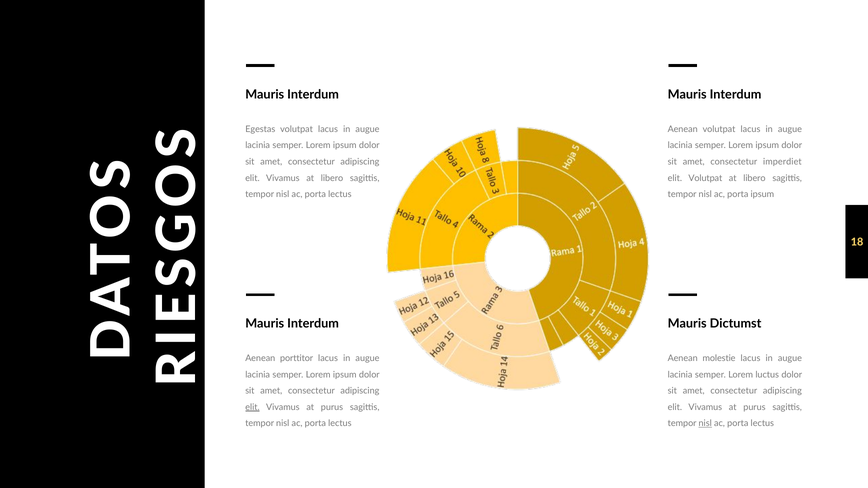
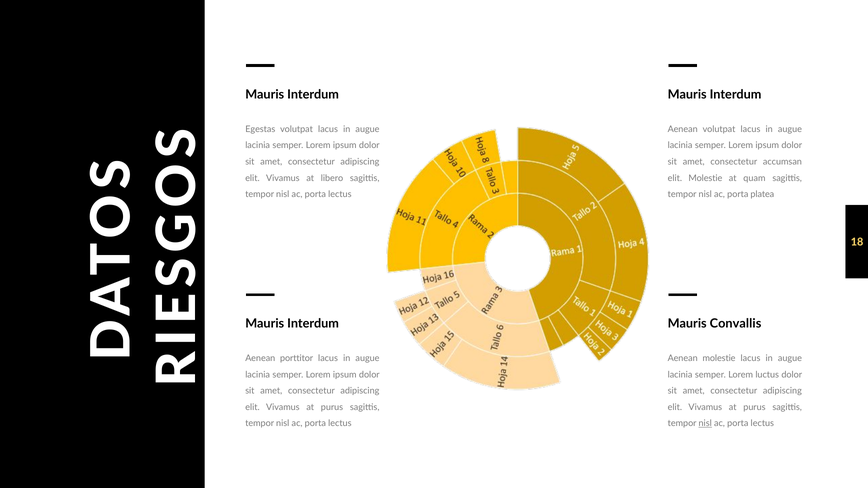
imperdiet: imperdiet -> accumsan
elit Volutpat: Volutpat -> Molestie
libero at (754, 178): libero -> quam
porta ipsum: ipsum -> platea
Dictumst: Dictumst -> Convallis
elit at (252, 407) underline: present -> none
